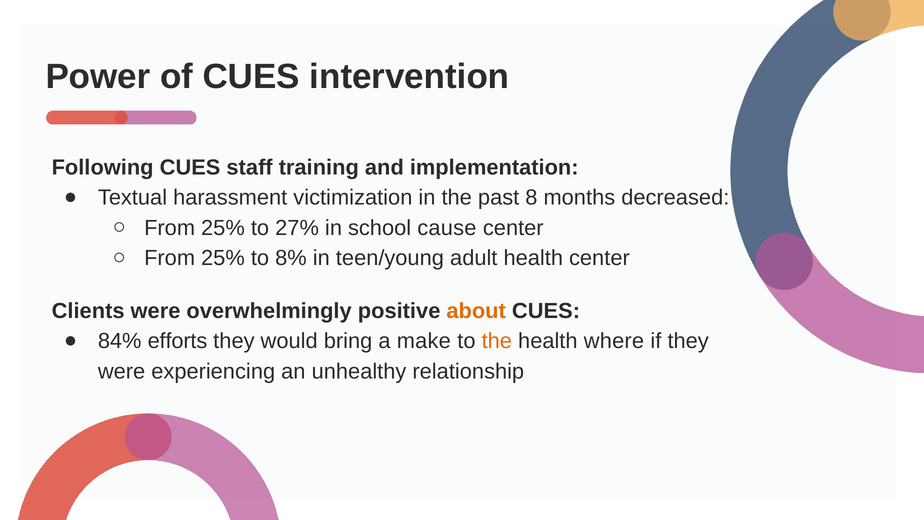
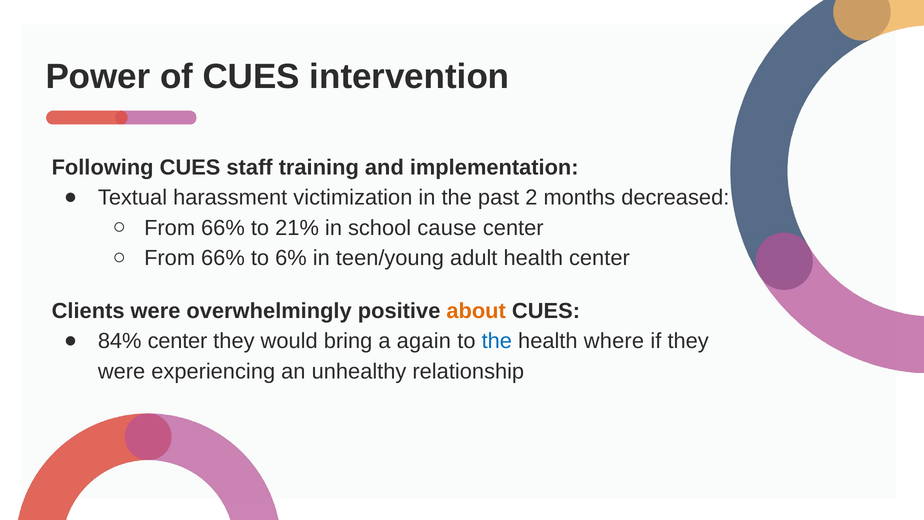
8: 8 -> 2
25% at (223, 228): 25% -> 66%
27%: 27% -> 21%
25% at (223, 258): 25% -> 66%
8%: 8% -> 6%
84% efforts: efforts -> center
make: make -> again
the at (497, 341) colour: orange -> blue
